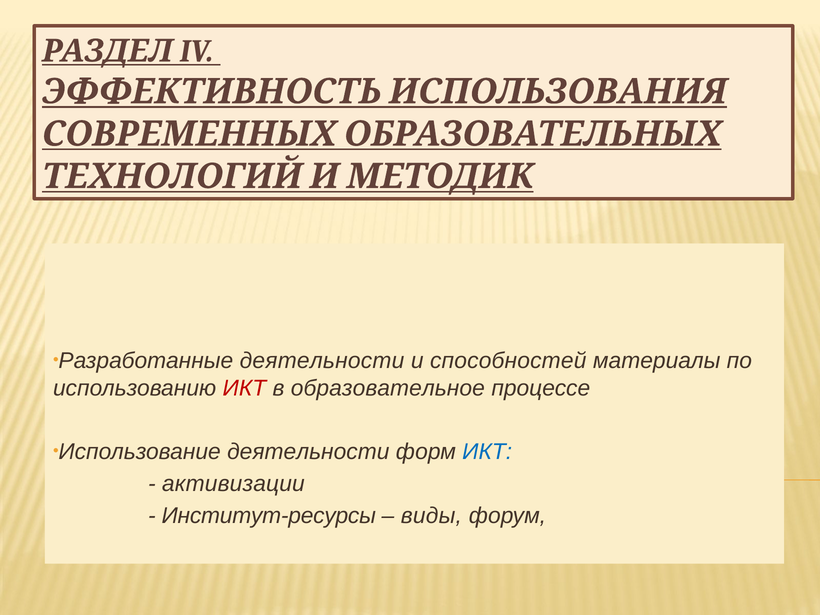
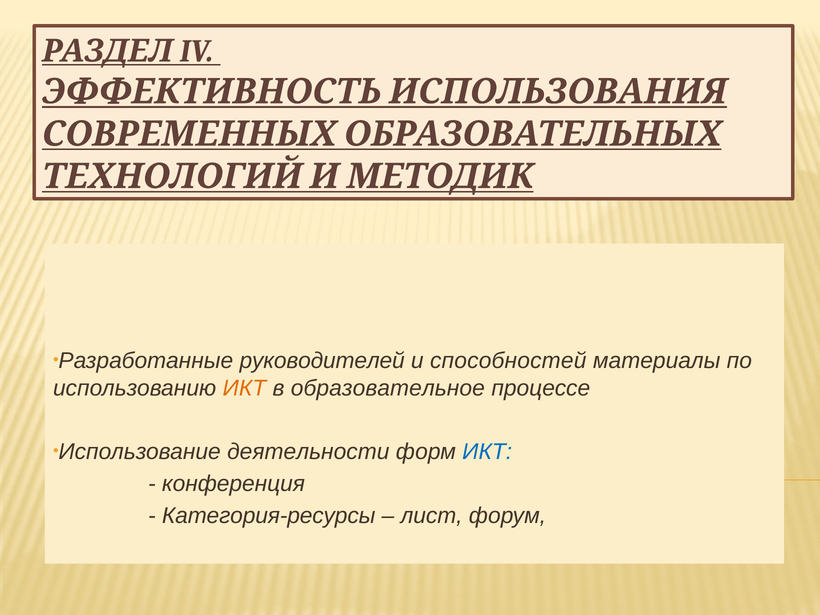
Разработанные деятельности: деятельности -> руководителей
ИКТ at (244, 388) colour: red -> orange
активизации: активизации -> конференция
Институт-ресурсы: Институт-ресурсы -> Категория-ресурсы
виды: виды -> лист
